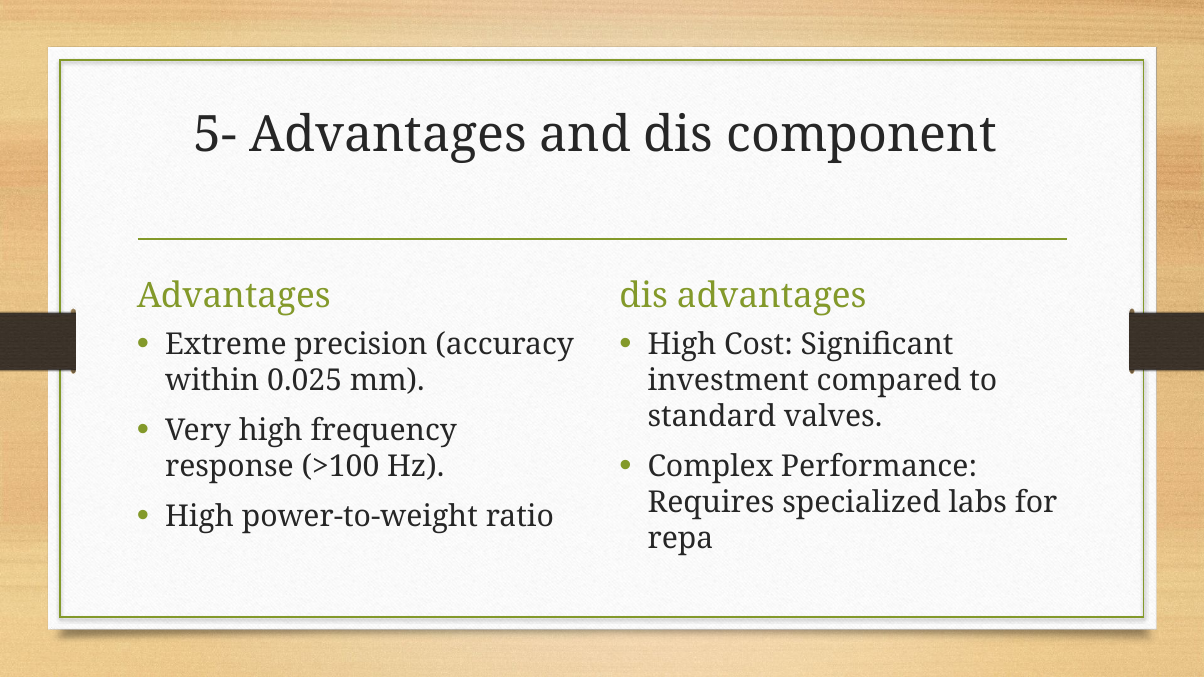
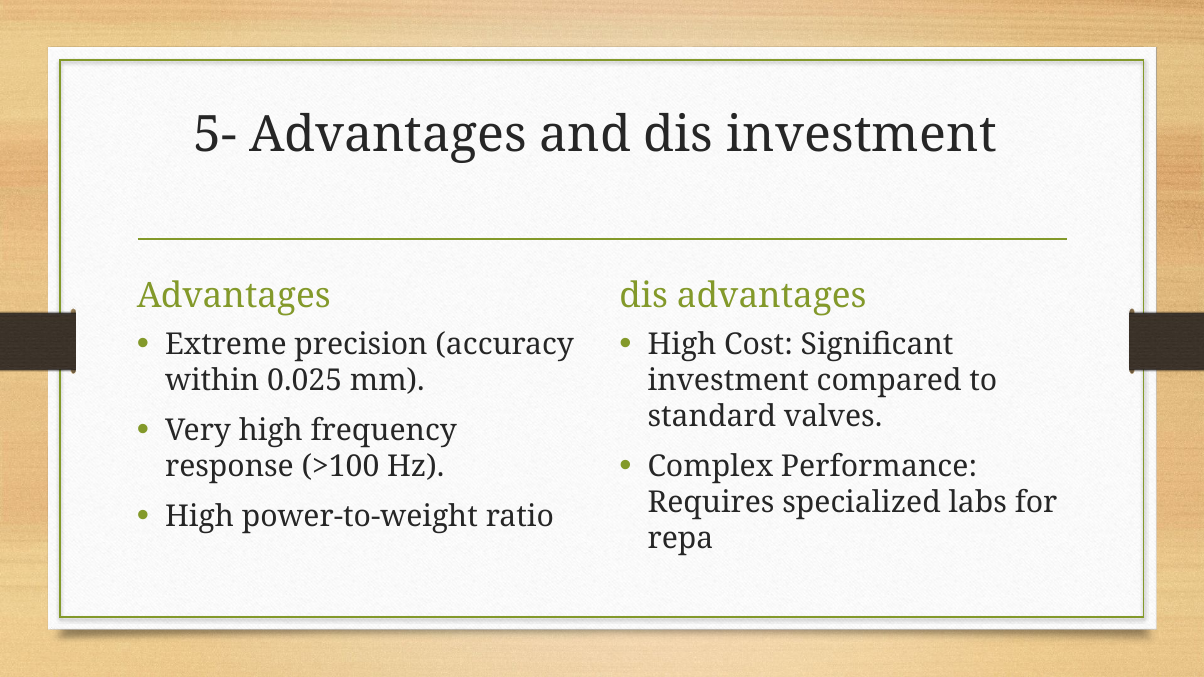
dis component: component -> investment
